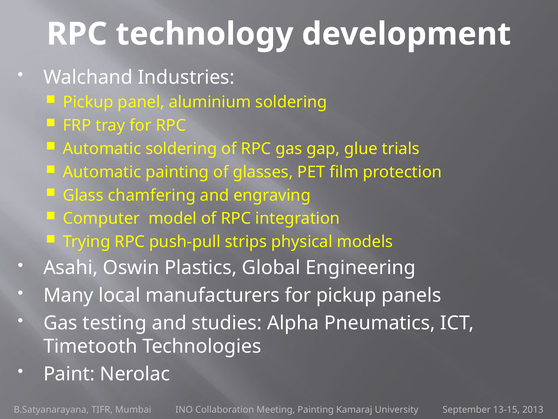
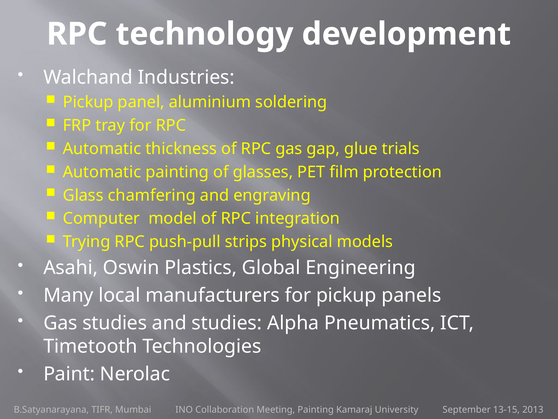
Automatic soldering: soldering -> thickness
Gas testing: testing -> studies
